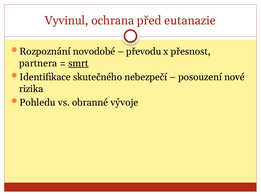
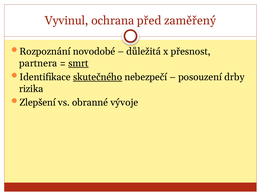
eutanazie: eutanazie -> zaměřený
převodu: převodu -> důležitá
skutečného underline: none -> present
nové: nové -> drby
Pohledu: Pohledu -> Zlepšení
